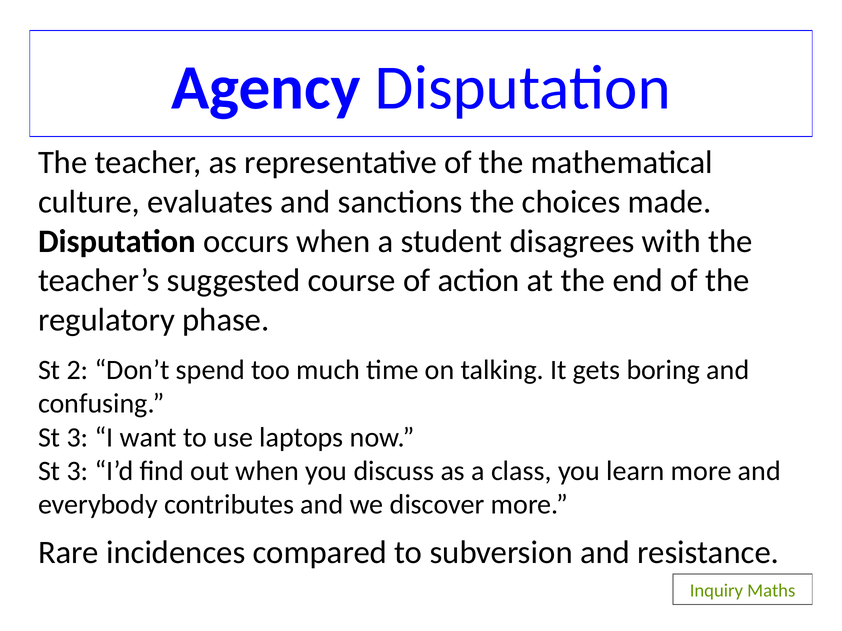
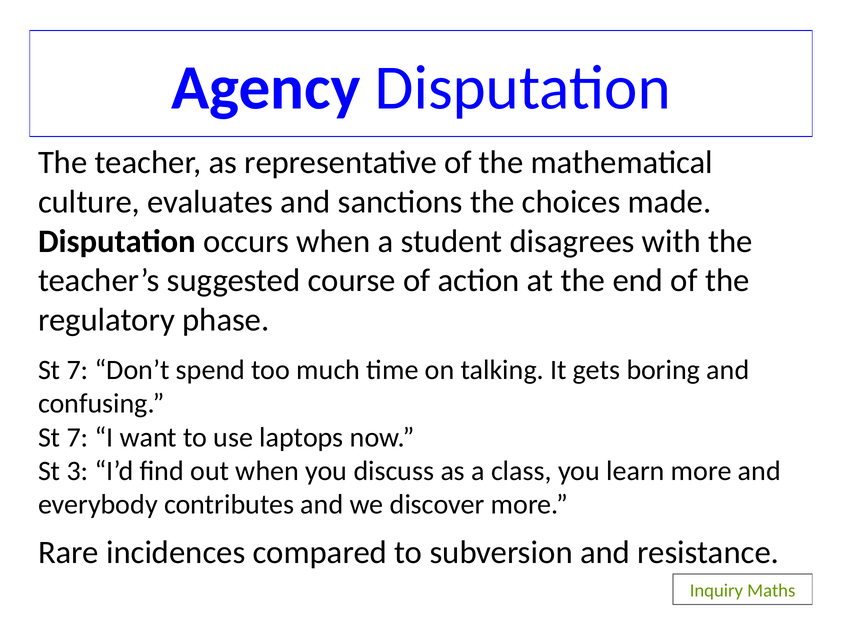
2 at (78, 370): 2 -> 7
3 at (78, 438): 3 -> 7
